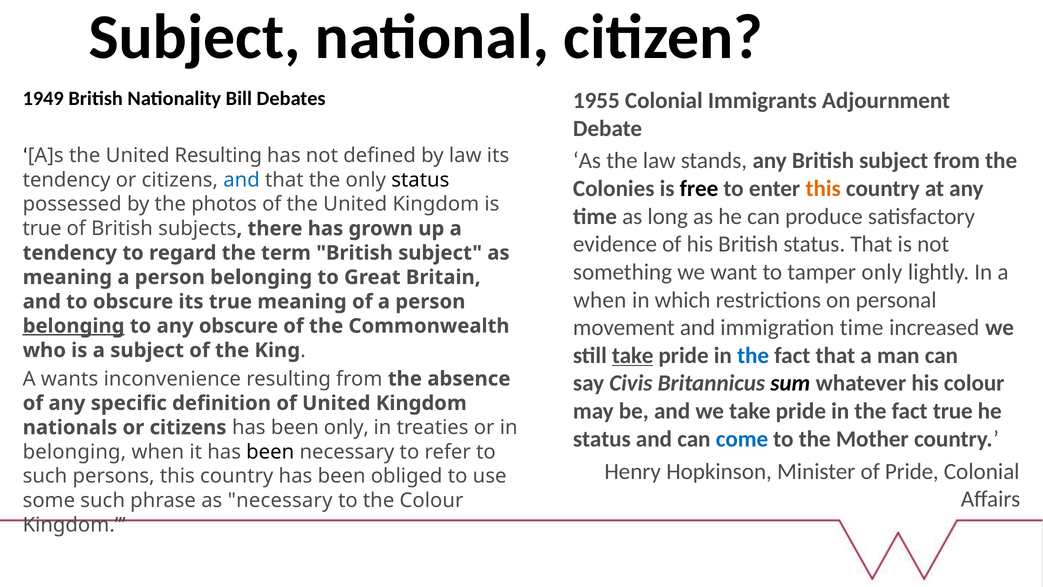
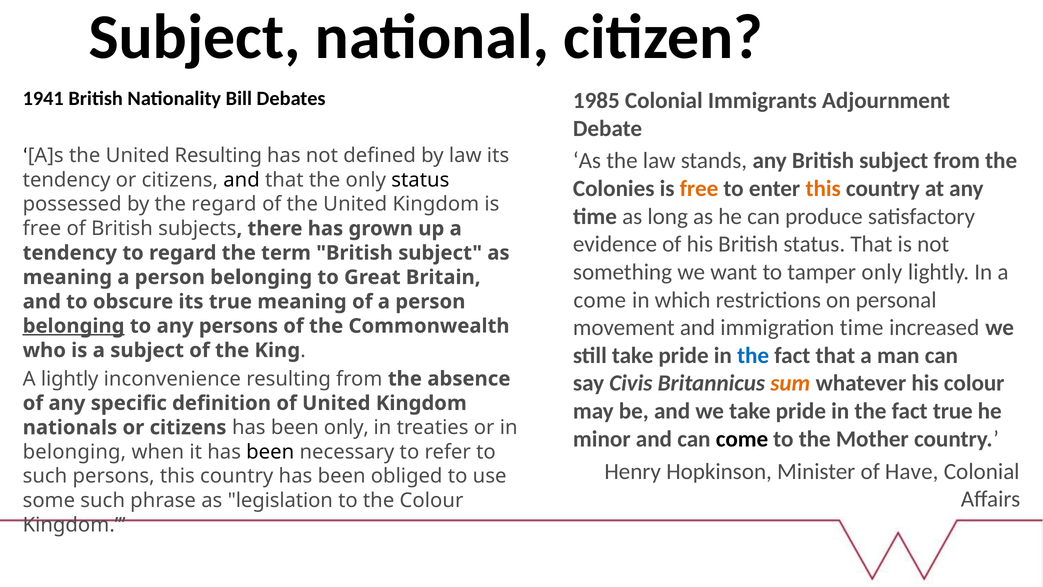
1949: 1949 -> 1941
1955: 1955 -> 1985
and at (242, 180) colour: blue -> black
free at (699, 189) colour: black -> orange
the photos: photos -> regard
true at (42, 228): true -> free
when at (600, 300): when -> come
any obscure: obscure -> persons
take at (633, 355) underline: present -> none
A wants: wants -> lightly
sum colour: black -> orange
status at (602, 439): status -> minor
come at (742, 439) colour: blue -> black
of Pride: Pride -> Have
as necessary: necessary -> legislation
